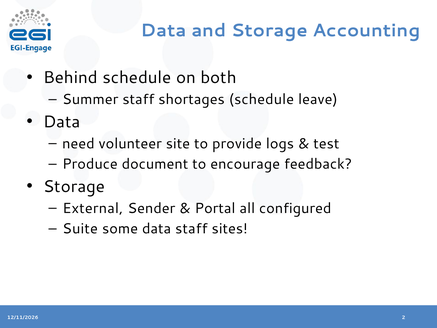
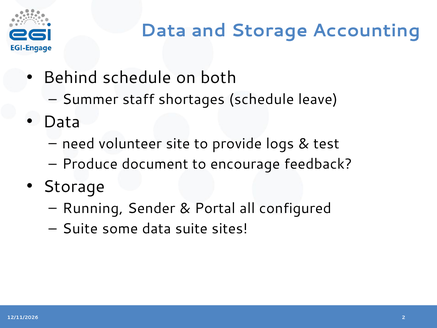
External: External -> Running
data staff: staff -> suite
